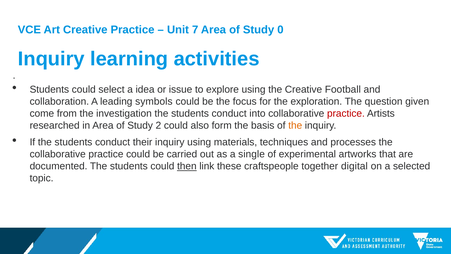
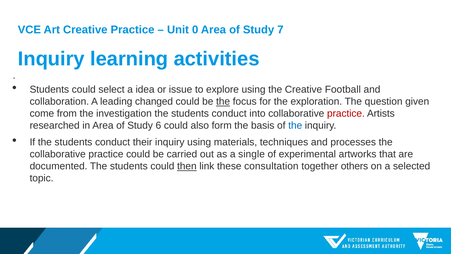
7: 7 -> 0
0: 0 -> 7
symbols: symbols -> changed
the at (223, 101) underline: none -> present
2: 2 -> 6
the at (295, 126) colour: orange -> blue
craftspeople: craftspeople -> consultation
digital: digital -> others
